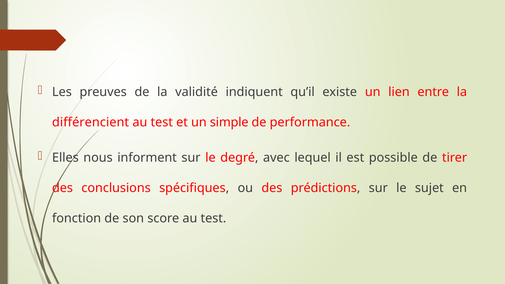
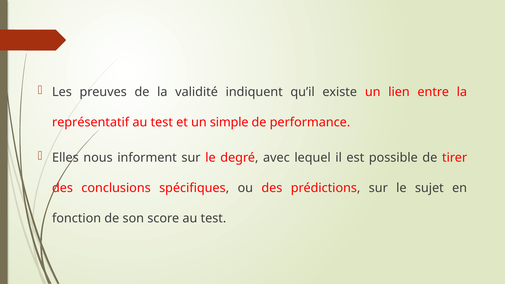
différencient: différencient -> représentatif
